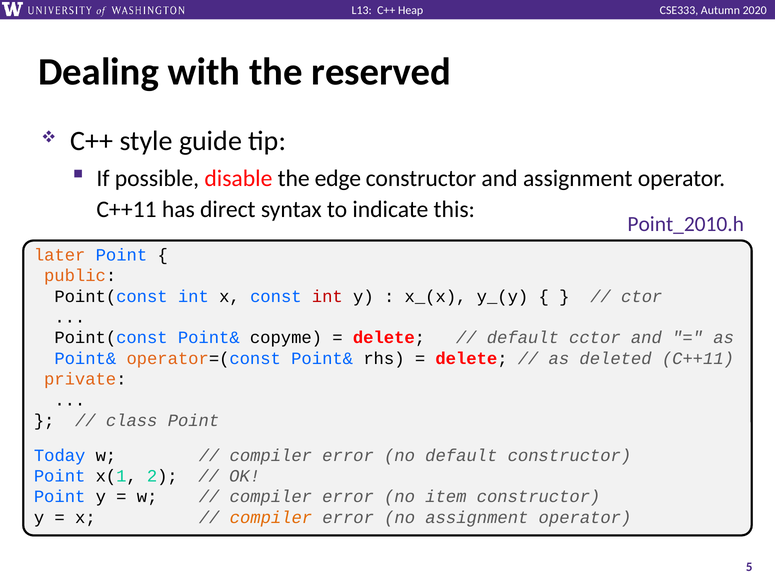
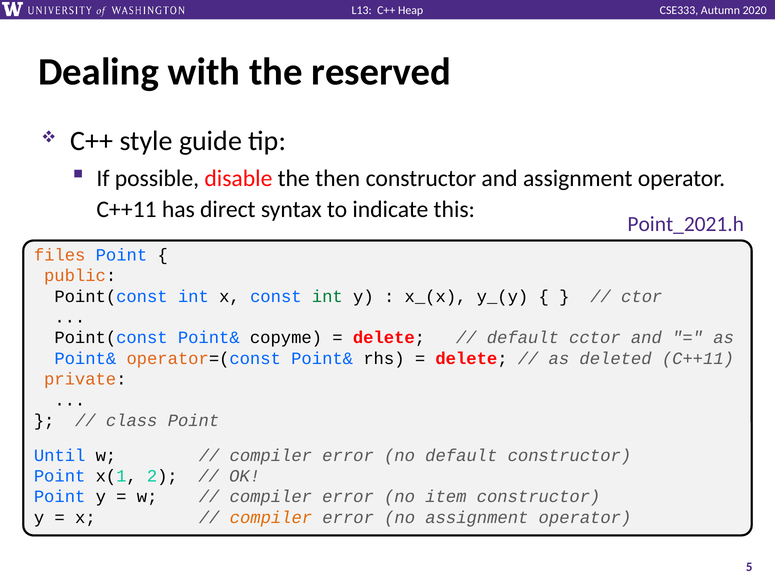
edge: edge -> then
Point_2010.h: Point_2010.h -> Point_2021.h
later: later -> files
int at (327, 296) colour: red -> green
Today: Today -> Until
